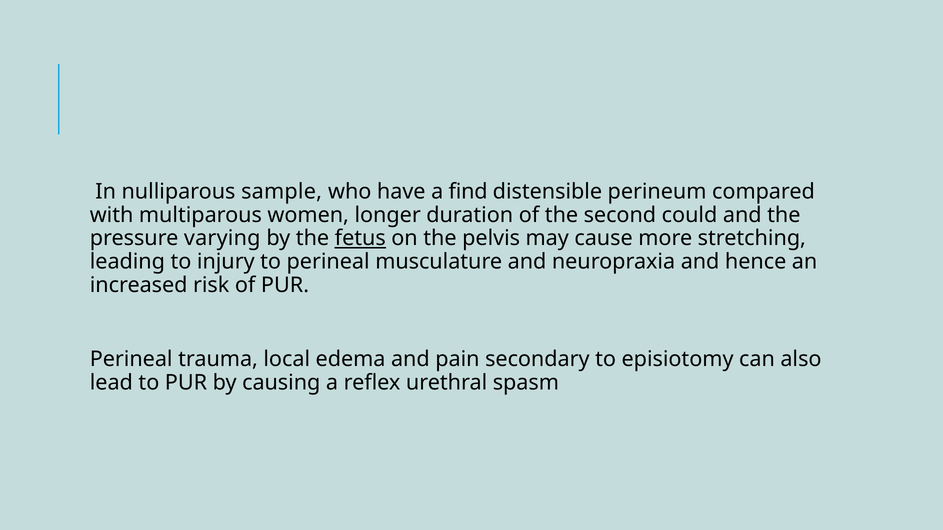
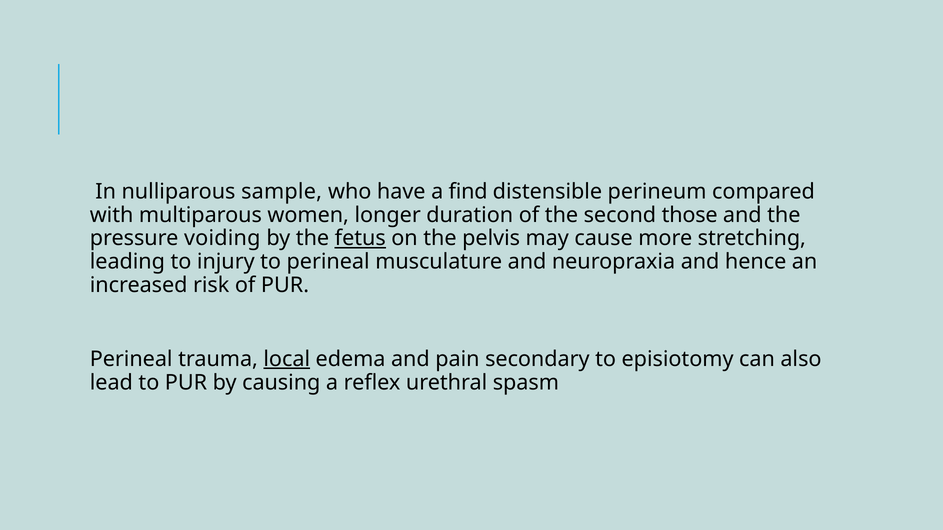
could: could -> those
varying: varying -> voiding
local underline: none -> present
